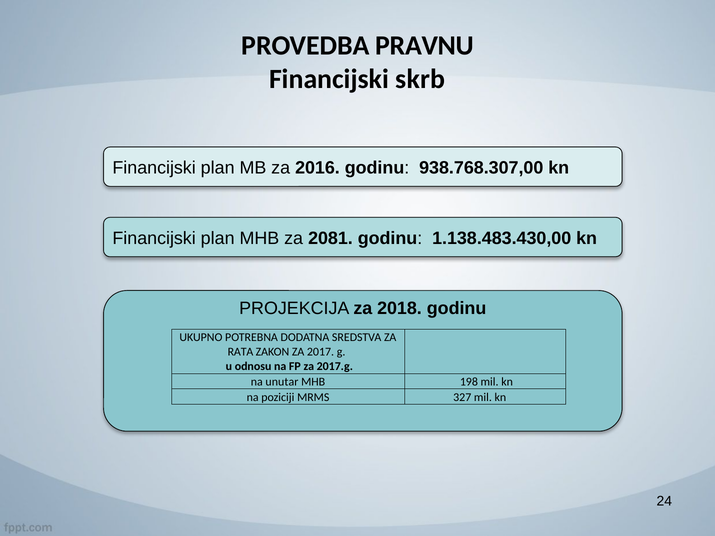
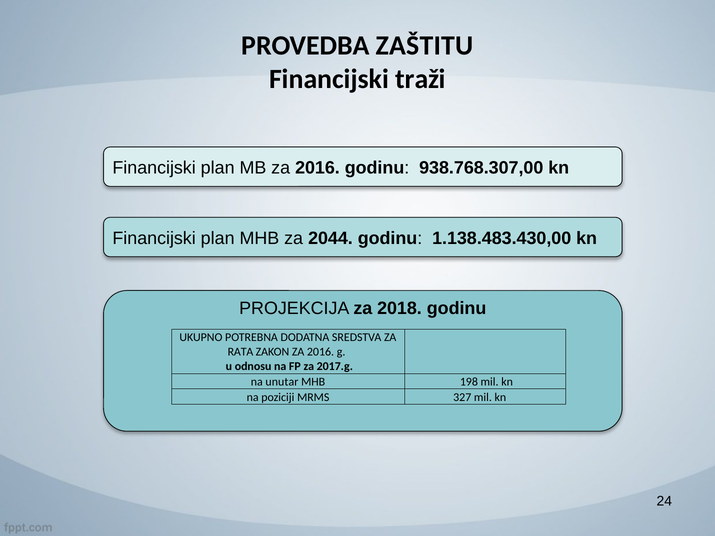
PRAVNU: PRAVNU -> ZAŠTITU
skrb: skrb -> traži
2081: 2081 -> 2044
ZAKON ZA 2017: 2017 -> 2016
